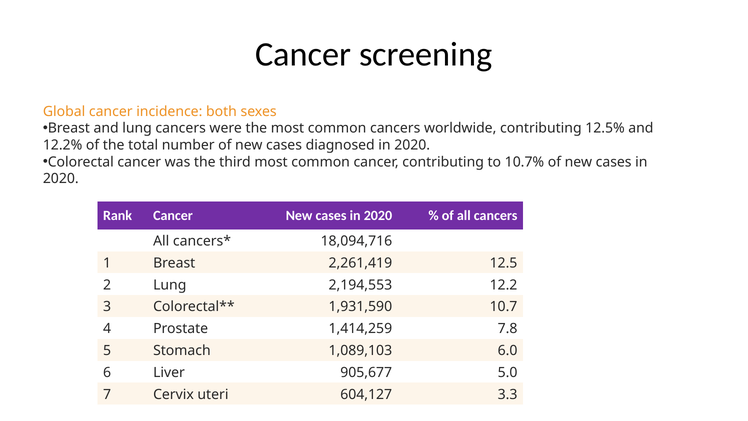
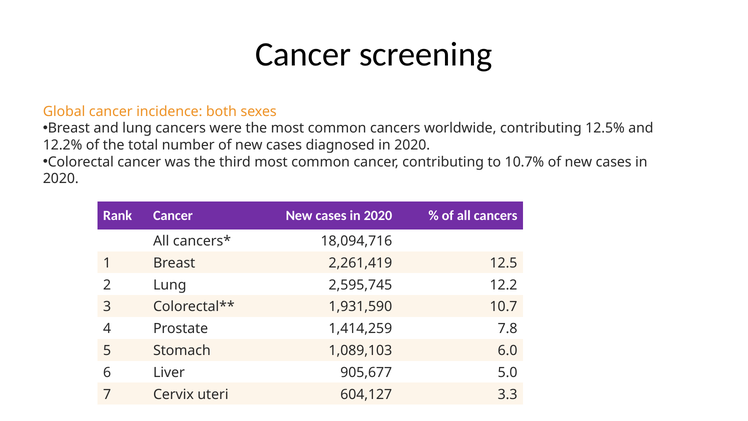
2,194,553: 2,194,553 -> 2,595,745
